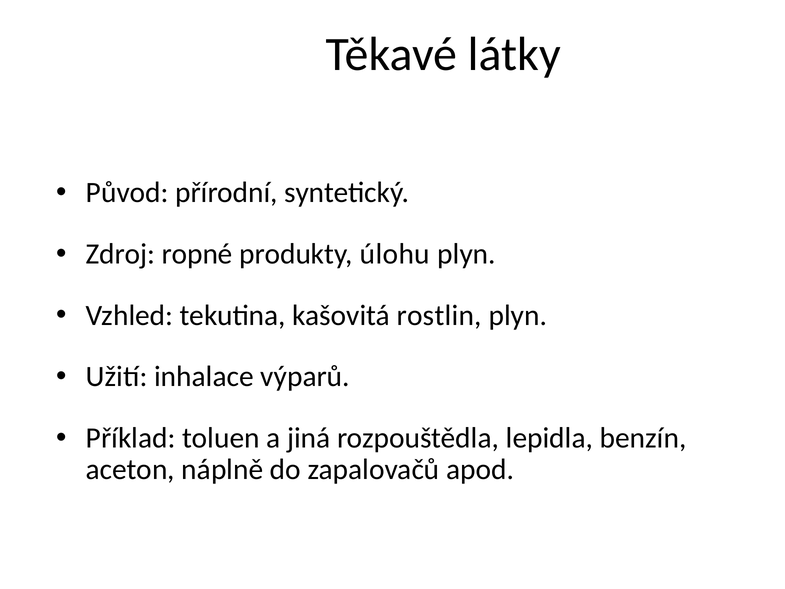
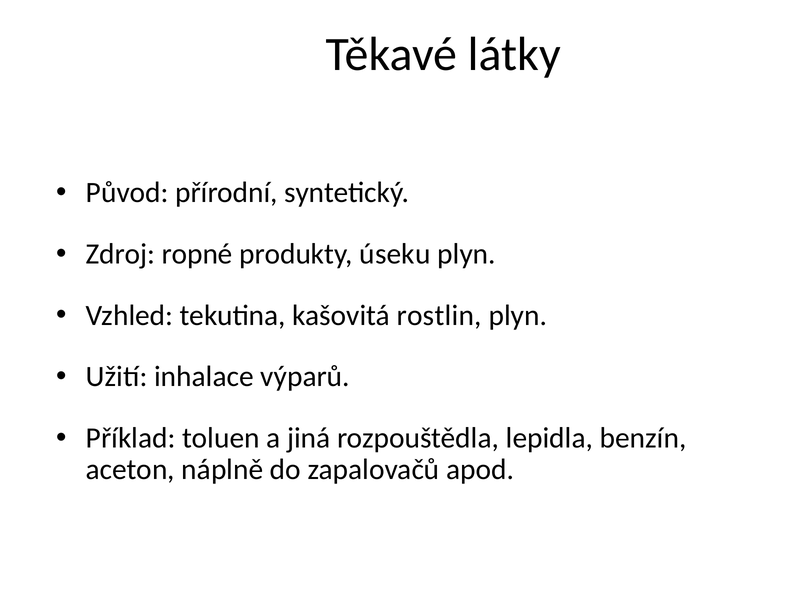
úlohu: úlohu -> úseku
